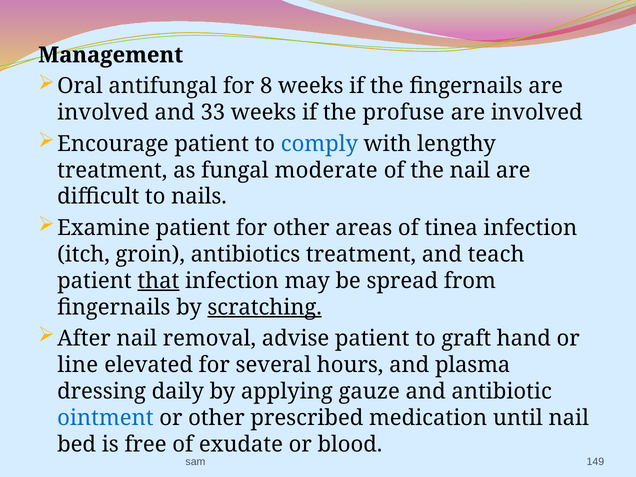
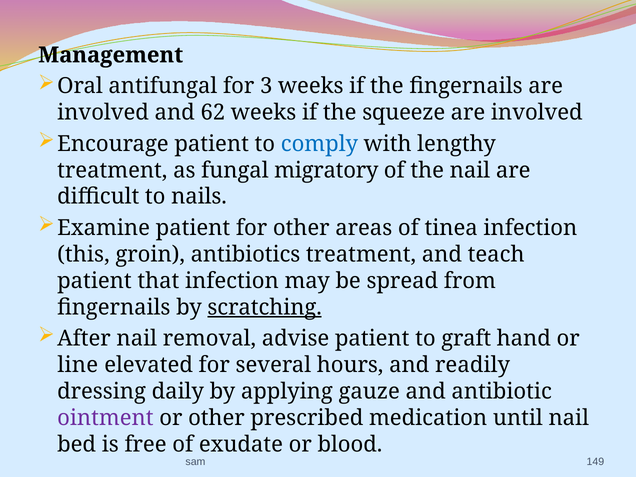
8: 8 -> 3
33: 33 -> 62
profuse: profuse -> squeeze
moderate: moderate -> migratory
itch: itch -> this
that underline: present -> none
plasma: plasma -> readily
ointment colour: blue -> purple
